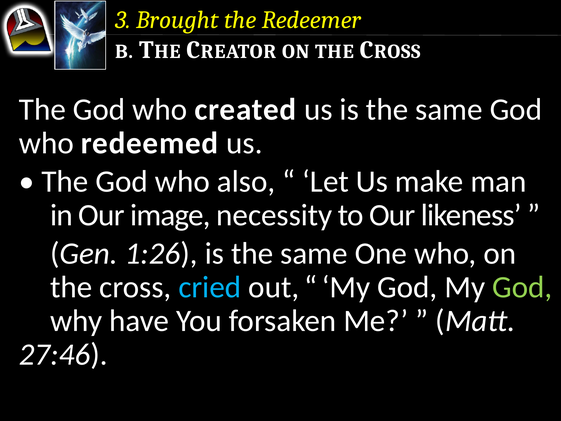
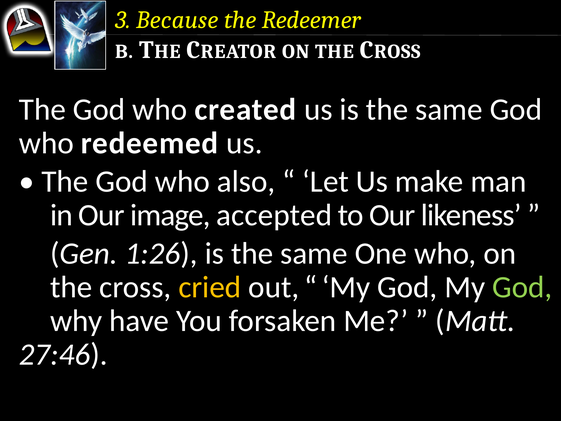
Brought: Brought -> Because
necessity: necessity -> accepted
cried colour: light blue -> yellow
